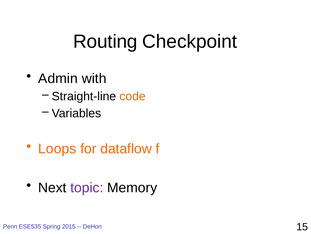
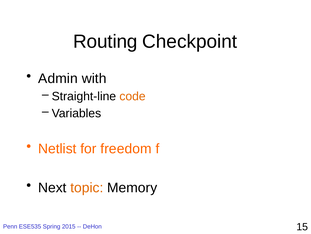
Loops: Loops -> Netlist
dataflow: dataflow -> freedom
topic colour: purple -> orange
